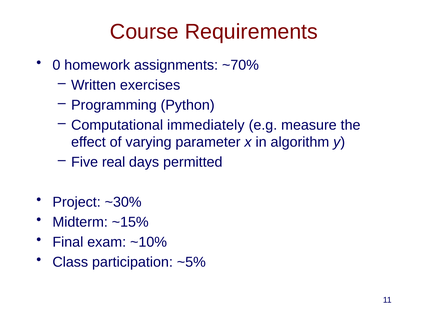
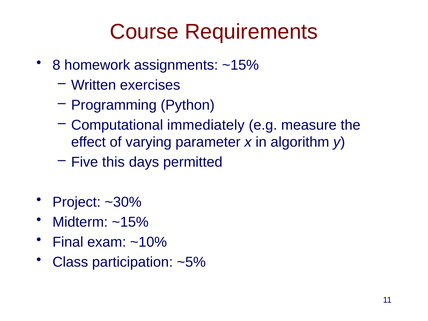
0: 0 -> 8
assignments ~70%: ~70% -> ~15%
real: real -> this
